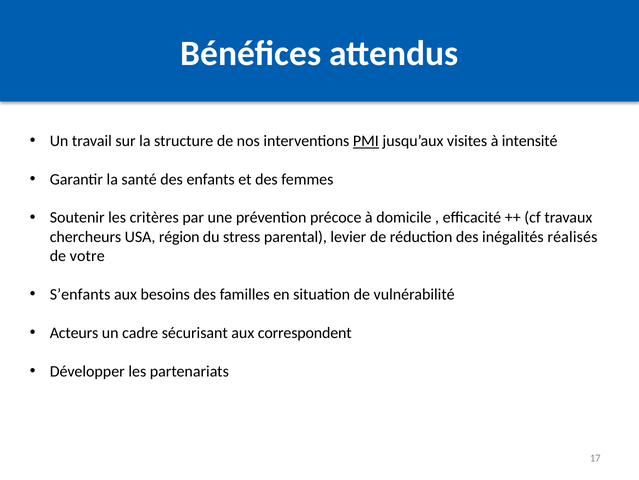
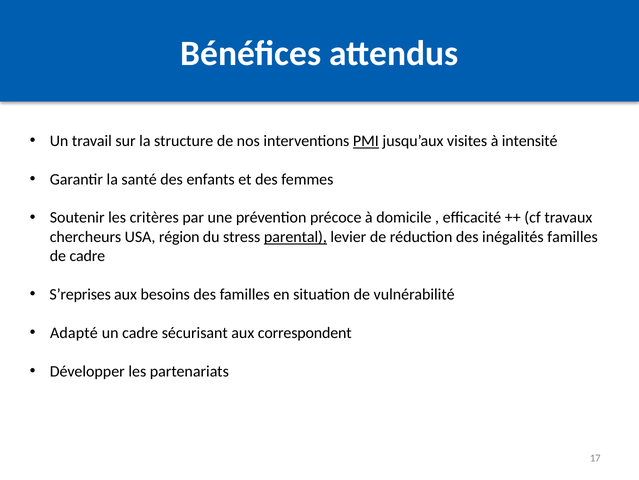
parental underline: none -> present
inégalités réalisés: réalisés -> familles
de votre: votre -> cadre
S’enfants: S’enfants -> S’reprises
Acteurs: Acteurs -> Adapté
